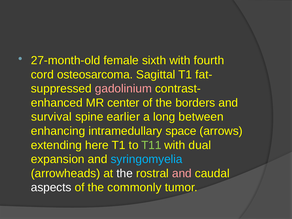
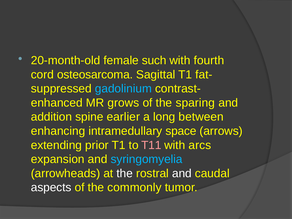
27-month-old: 27-month-old -> 20-month-old
sixth: sixth -> such
gadolinium colour: pink -> light blue
center: center -> grows
borders: borders -> sparing
survival: survival -> addition
here: here -> prior
T11 colour: light green -> pink
dual: dual -> arcs
and at (182, 173) colour: pink -> white
